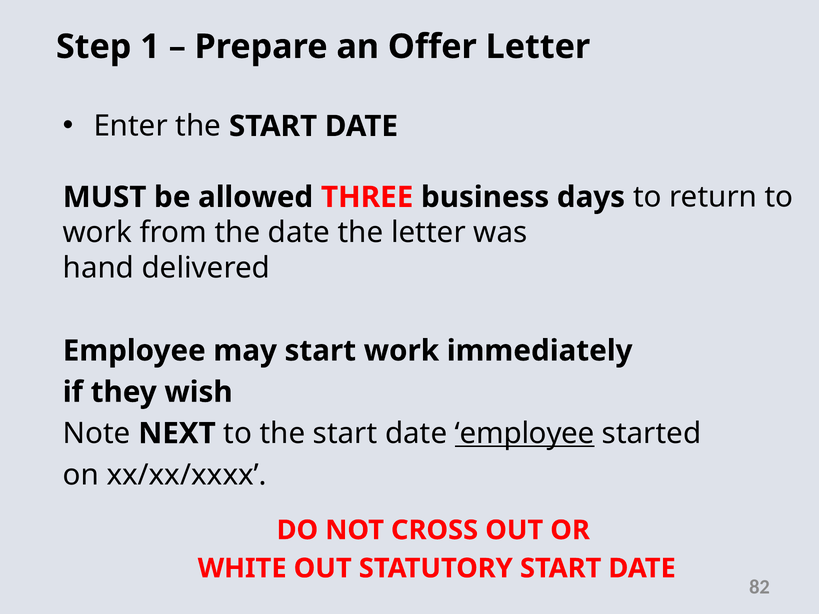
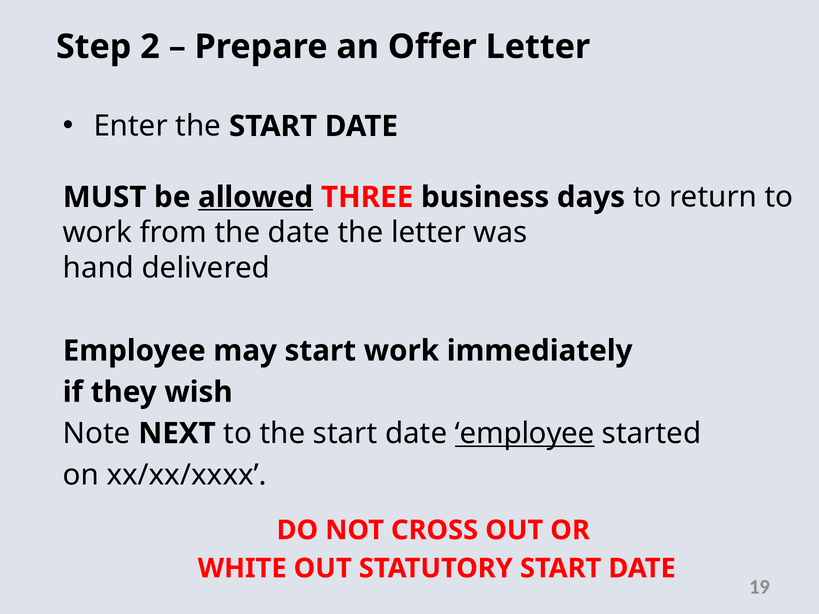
1: 1 -> 2
allowed underline: none -> present
82: 82 -> 19
